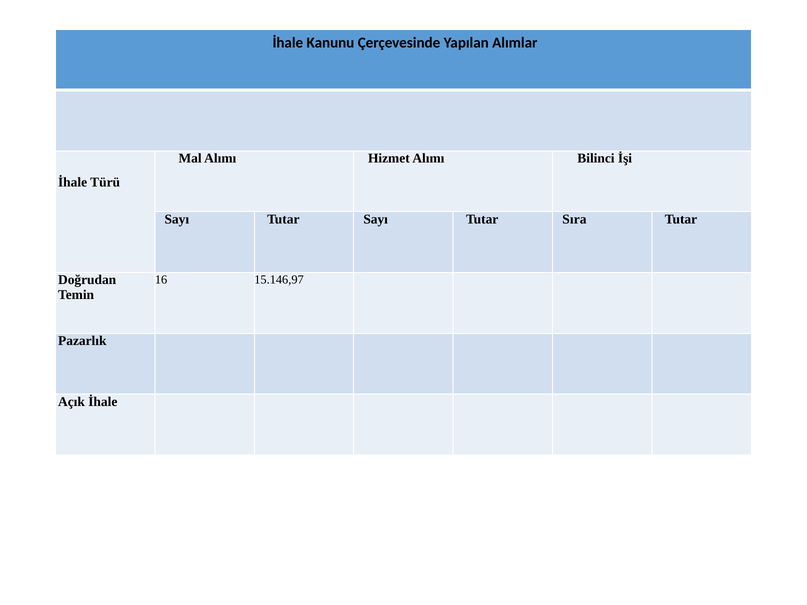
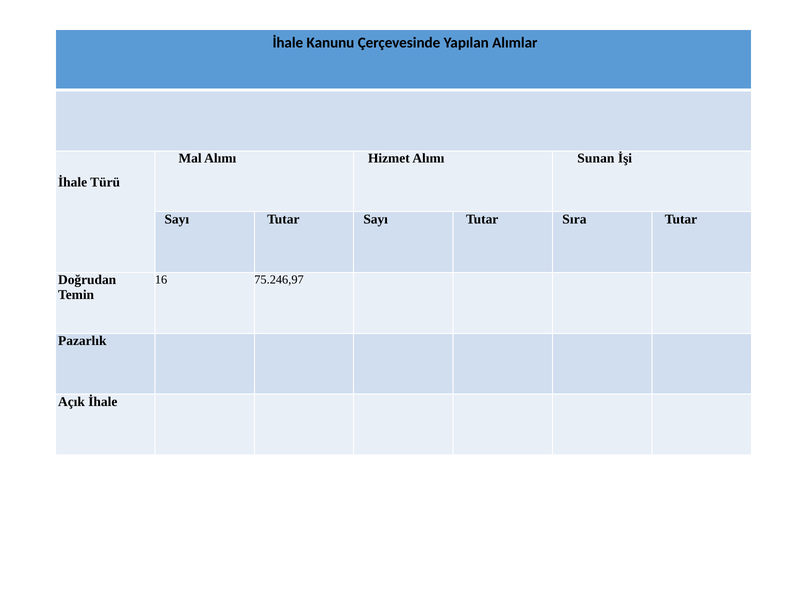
Bilinci: Bilinci -> Sunan
15.146,97: 15.146,97 -> 75.246,97
